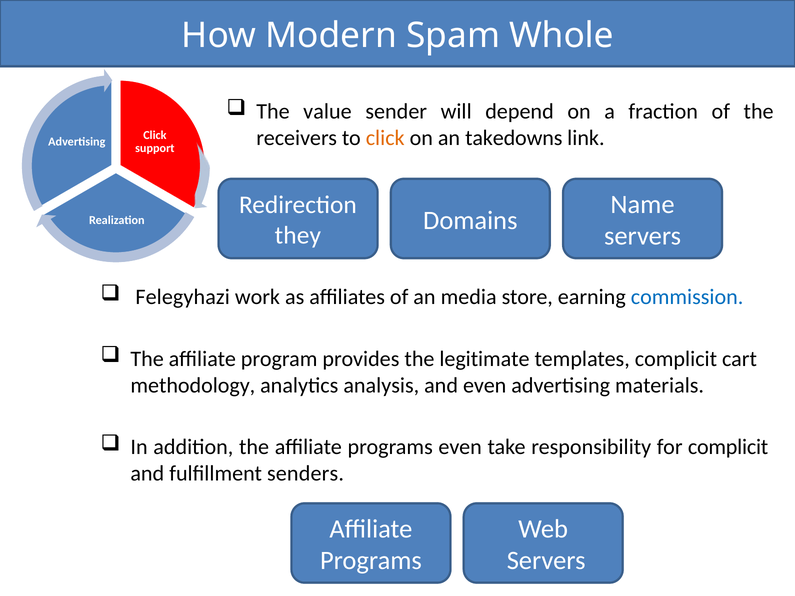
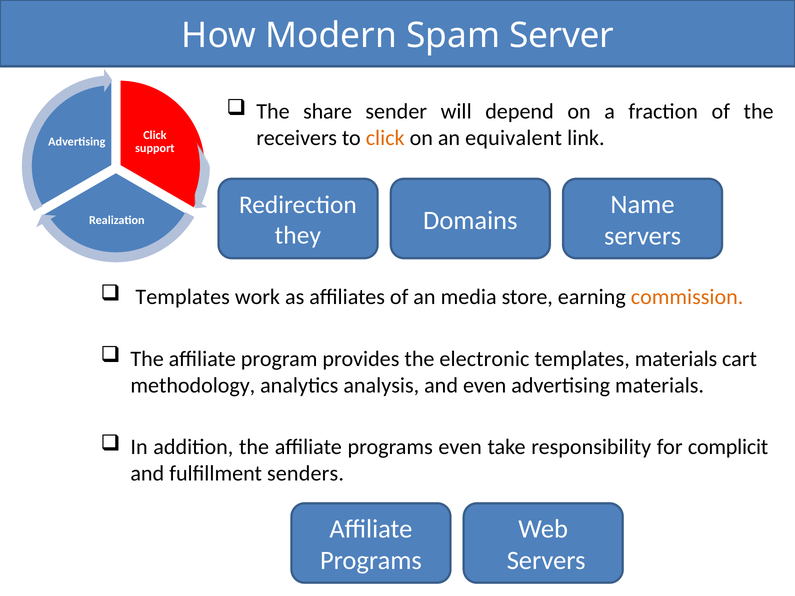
Whole: Whole -> Server
value: value -> share
takedowns: takedowns -> equivalent
Felegyhazi at (183, 297): Felegyhazi -> Templates
commission colour: blue -> orange
legitimate: legitimate -> electronic
templates complicit: complicit -> materials
